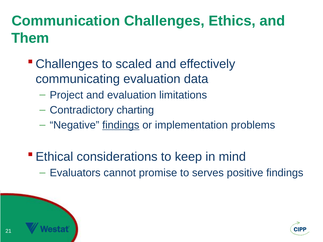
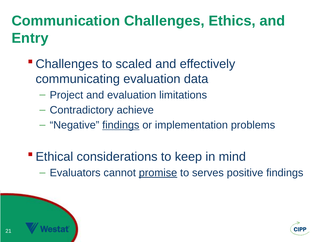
Them: Them -> Entry
charting: charting -> achieve
promise underline: none -> present
